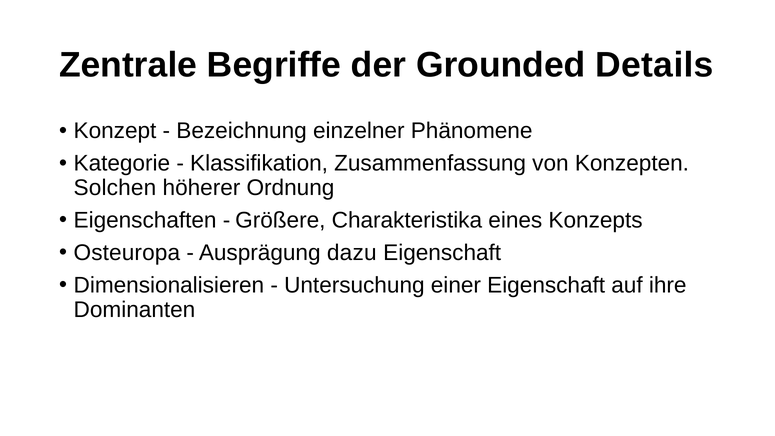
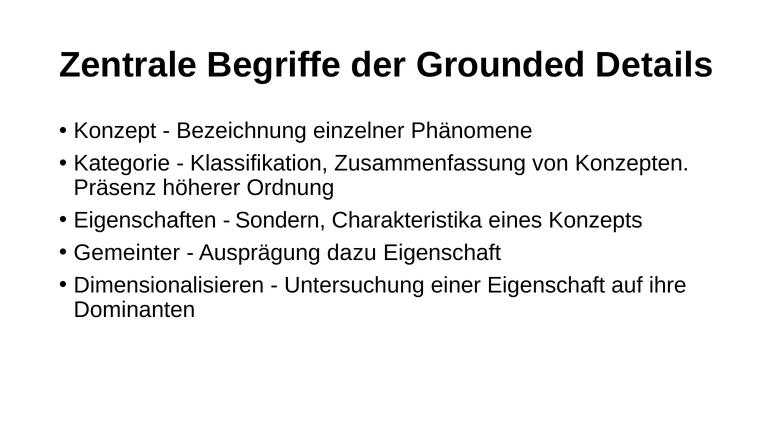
Solchen: Solchen -> Präsenz
Größere: Größere -> Sondern
Osteuropa: Osteuropa -> Gemeinter
